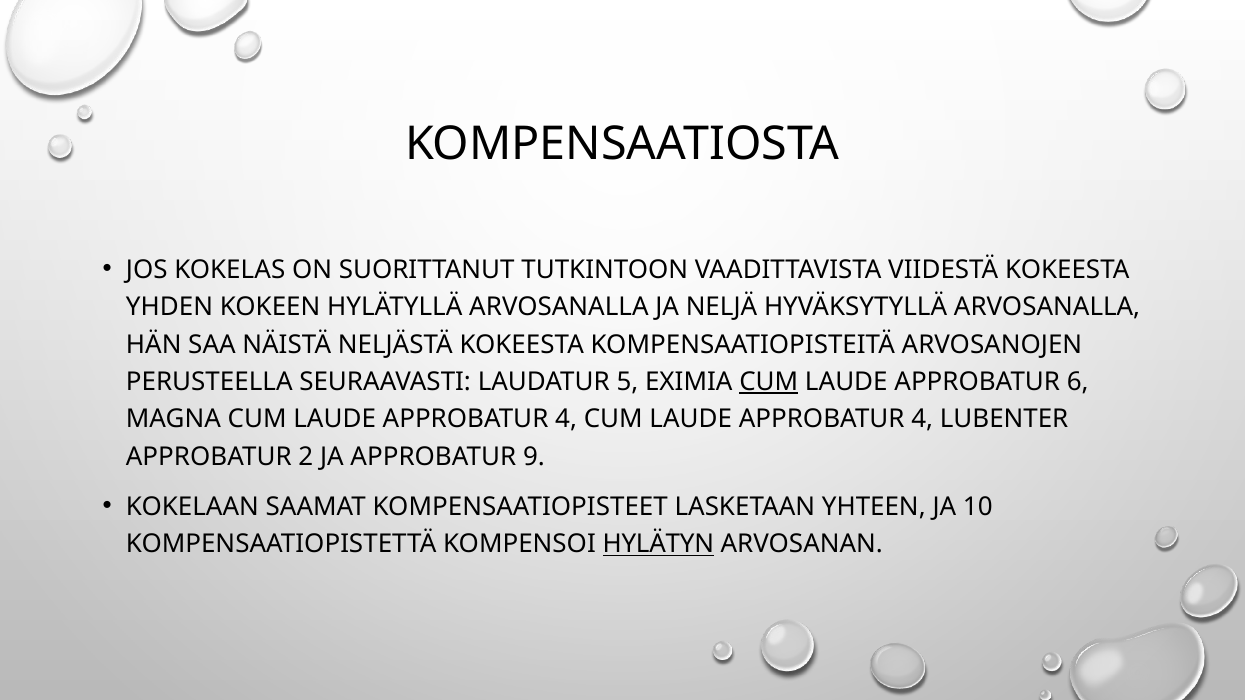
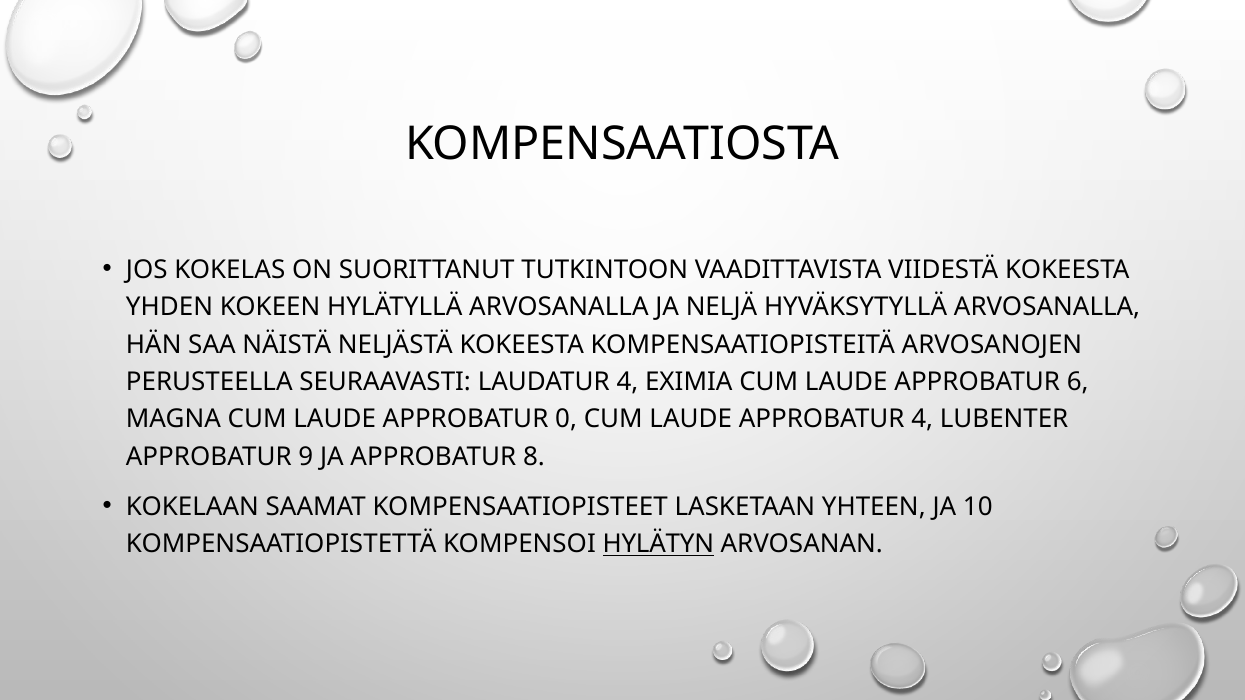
LAUDATUR 5: 5 -> 4
CUM at (769, 382) underline: present -> none
4 at (566, 419): 4 -> 0
2: 2 -> 9
9: 9 -> 8
